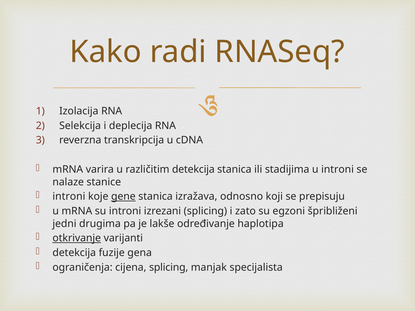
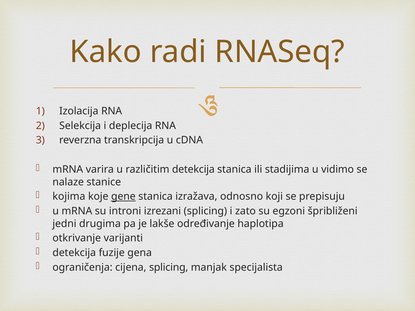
u introni: introni -> vidimo
introni at (69, 197): introni -> kojima
otkrivanje underline: present -> none
